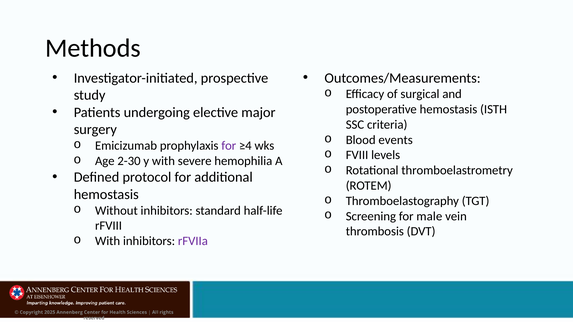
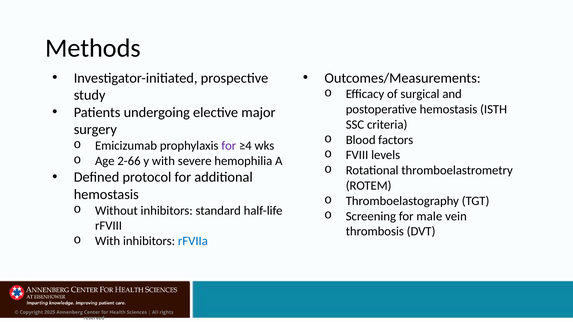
events: events -> factors
2-30: 2-30 -> 2-66
rFVIIa colour: purple -> blue
